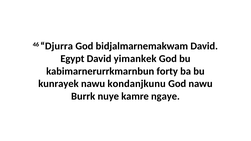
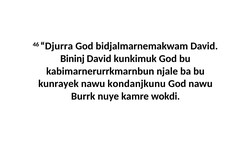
Egypt: Egypt -> Bininj
yimankek: yimankek -> kunkimuk
forty: forty -> njale
ngaye: ngaye -> wokdi
